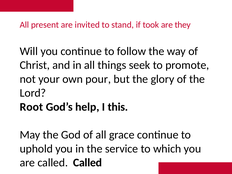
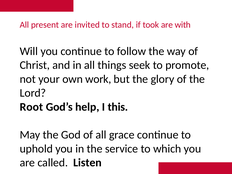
they: they -> with
pour: pour -> work
called Called: Called -> Listen
